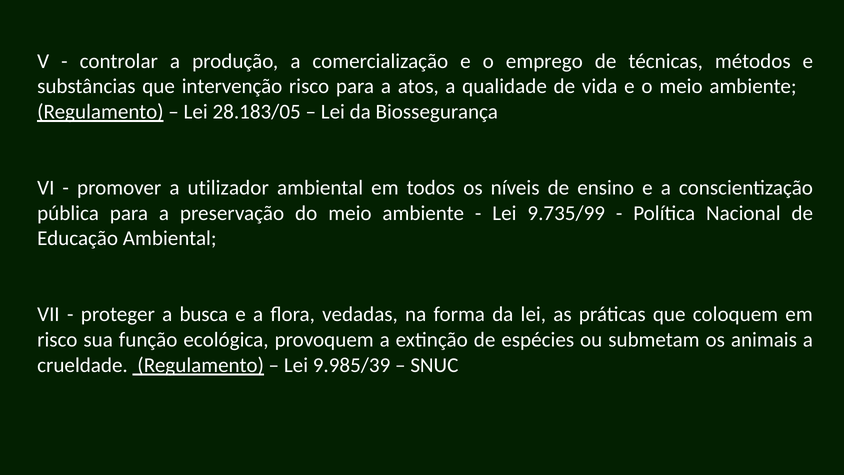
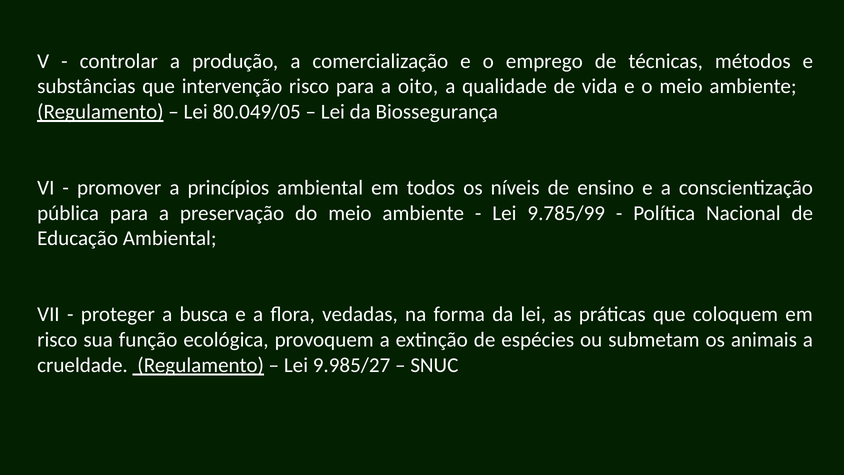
atos: atos -> oito
28.183/05: 28.183/05 -> 80.049/05
utilizador: utilizador -> princípios
9.735/99: 9.735/99 -> 9.785/99
9.985/39: 9.985/39 -> 9.985/27
